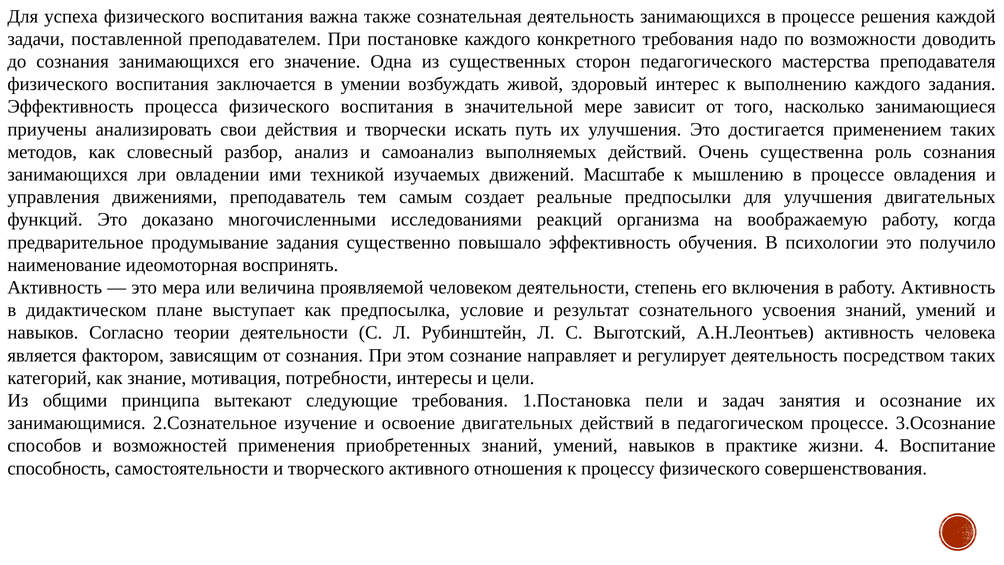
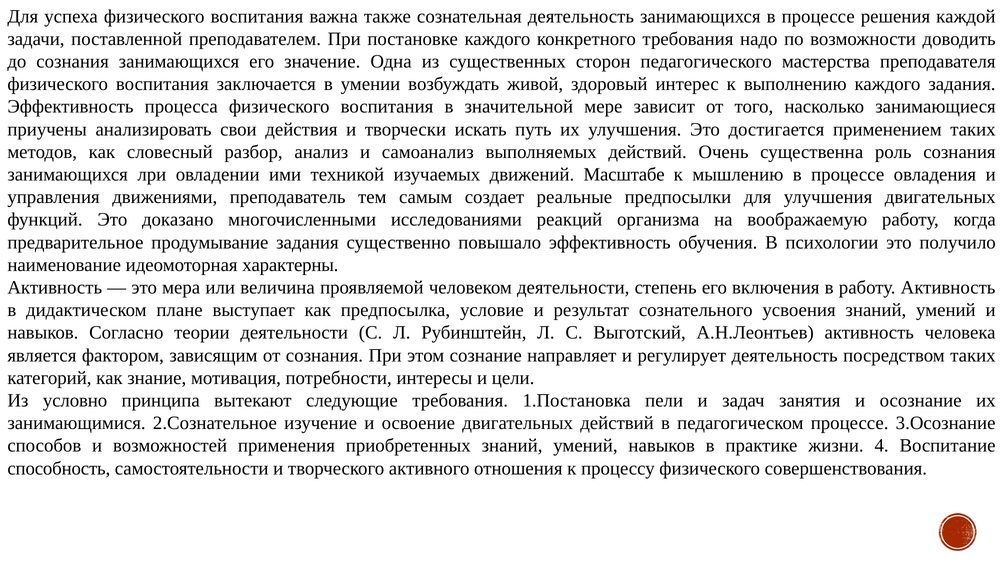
воспринять: воспринять -> характерны
общими: общими -> условно
